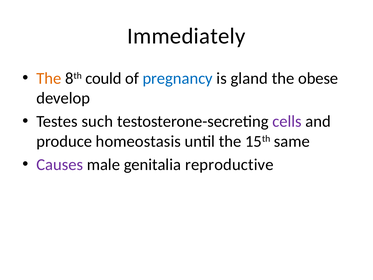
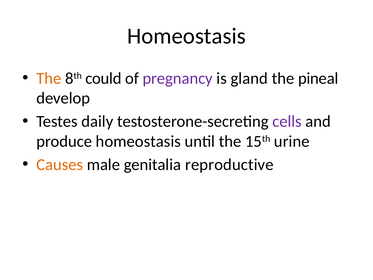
Immediately at (186, 36): Immediately -> Homeostasis
pregnancy colour: blue -> purple
obese: obese -> pineal
such: such -> daily
same: same -> urine
Causes colour: purple -> orange
